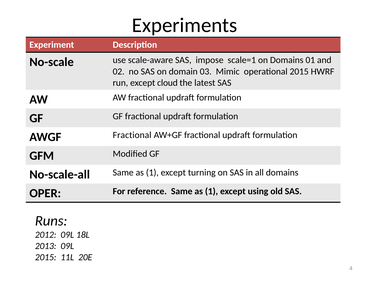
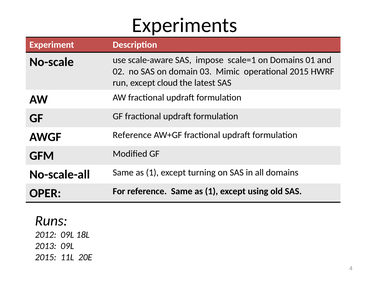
AWGF Fractional: Fractional -> Reference
